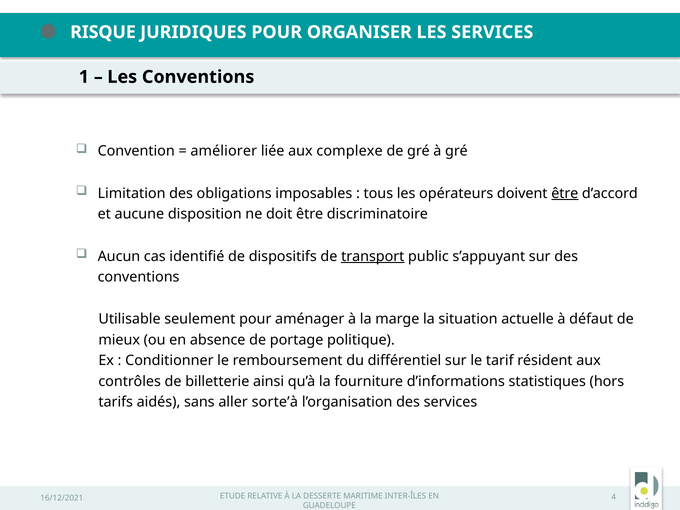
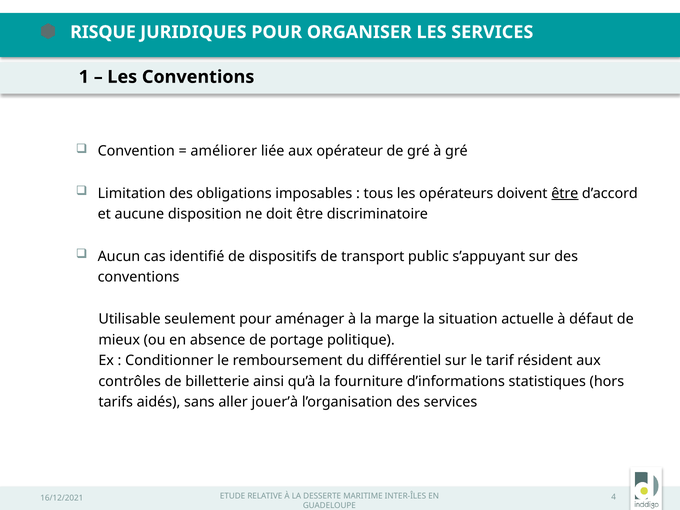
complexe: complexe -> opérateur
transport underline: present -> none
sorte’à: sorte’à -> jouer’à
